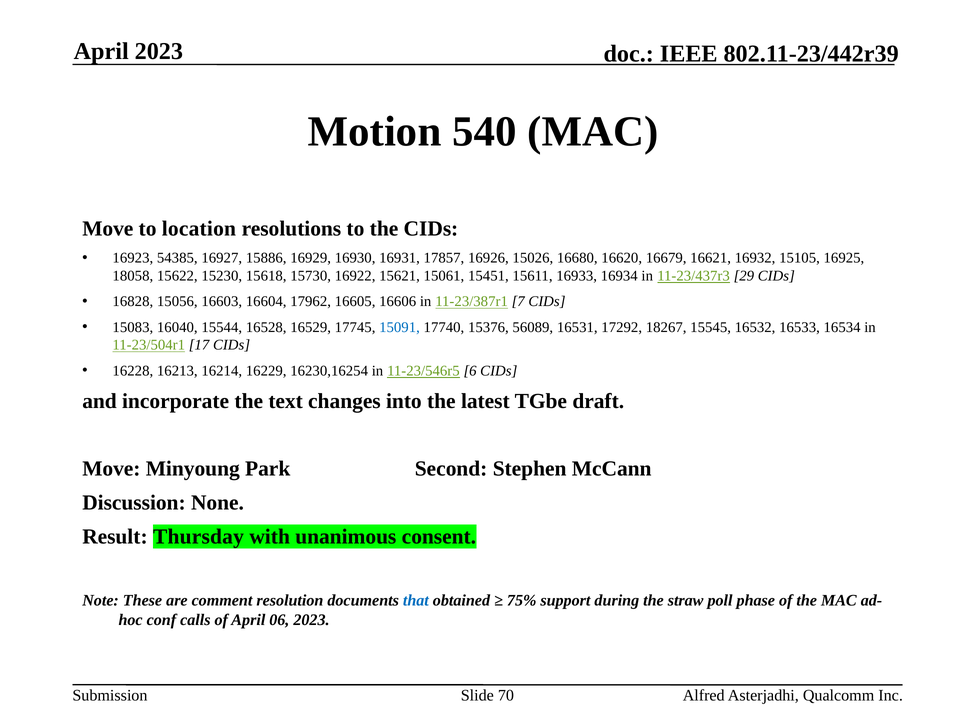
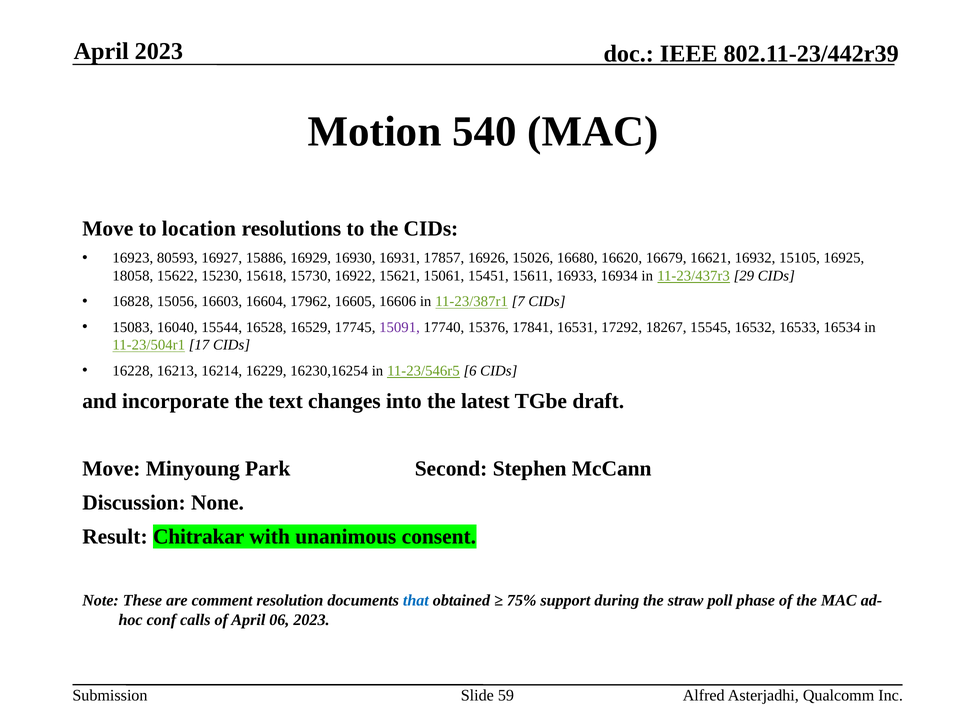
54385: 54385 -> 80593
15091 colour: blue -> purple
56089: 56089 -> 17841
Thursday: Thursday -> Chitrakar
70: 70 -> 59
